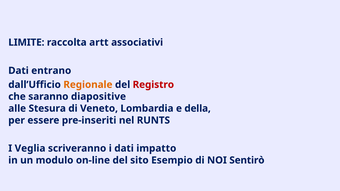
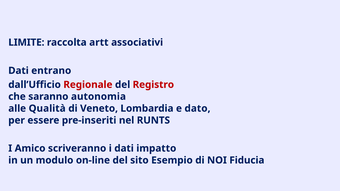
Regionale colour: orange -> red
diapositive: diapositive -> autonomia
Stesura: Stesura -> Qualità
della: della -> dato
Veglia: Veglia -> Amico
Sentirò: Sentirò -> Fiducia
